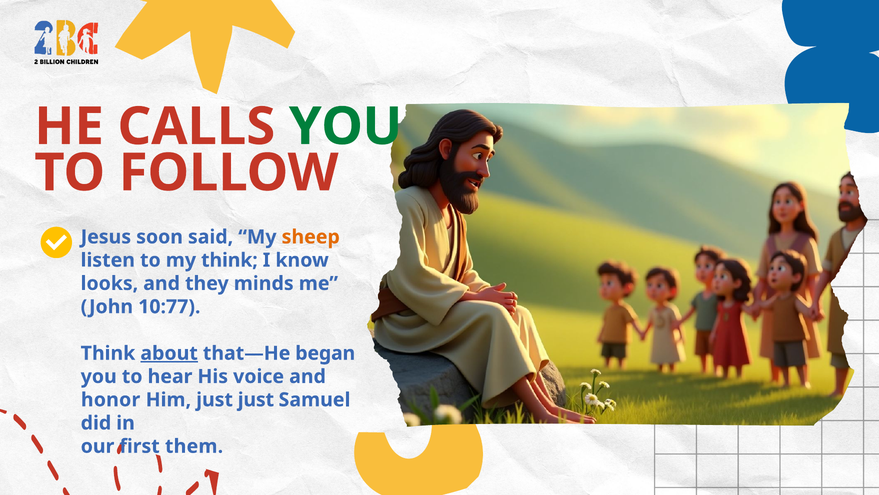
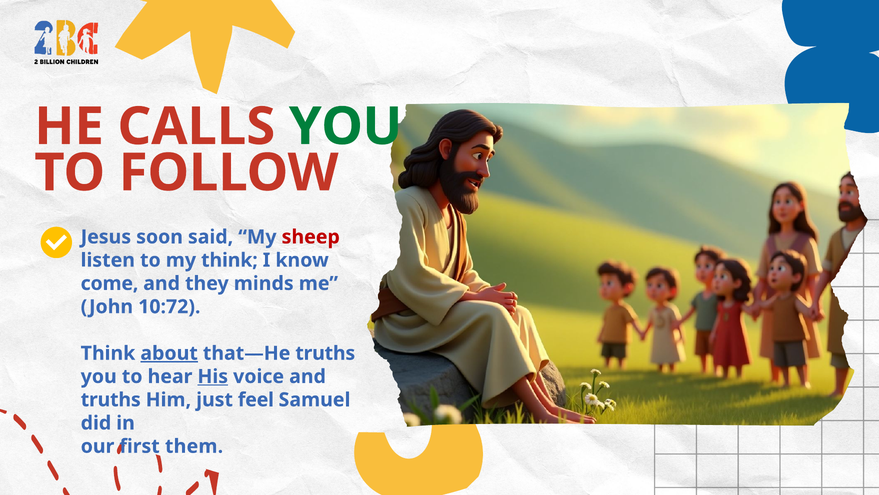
sheep colour: orange -> red
looks: looks -> come
10:77: 10:77 -> 10:72
that—He began: began -> truths
His underline: none -> present
honor at (111, 399): honor -> truths
just just: just -> feel
